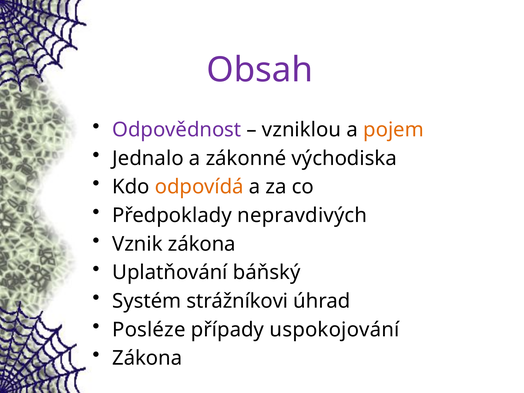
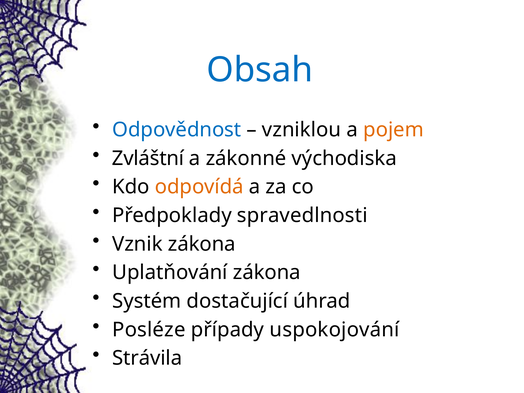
Obsah colour: purple -> blue
Odpovědnost colour: purple -> blue
Jednalo: Jednalo -> Zvláštní
nepravdivých: nepravdivých -> spravedlnosti
Uplatňování báňský: báňský -> zákona
strážníkovi: strážníkovi -> dostačující
Zákona at (147, 358): Zákona -> Strávila
